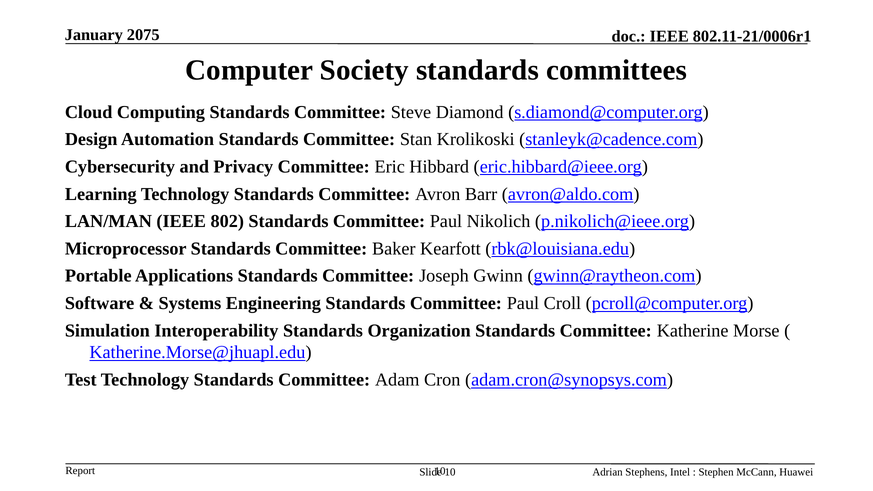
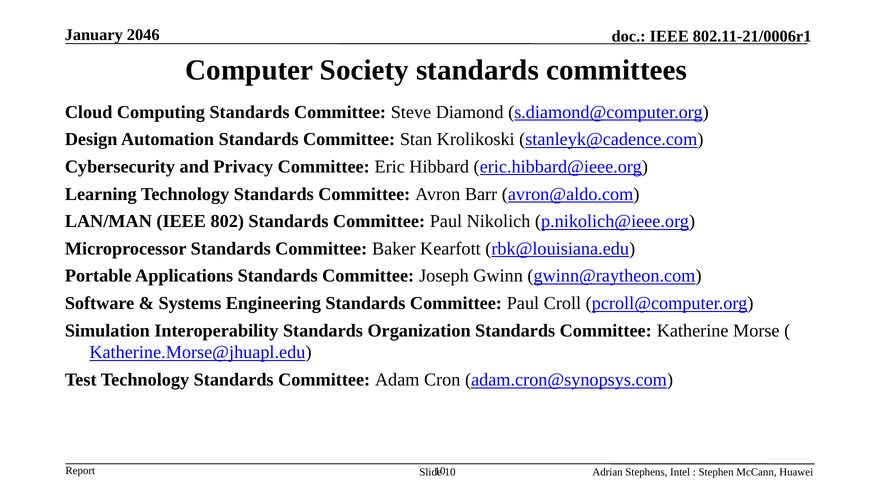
2075: 2075 -> 2046
